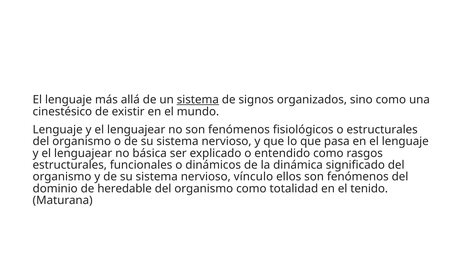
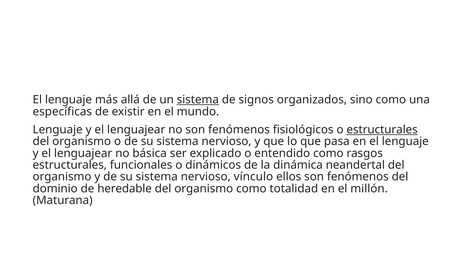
cinestésico: cinestésico -> específicas
estructurales at (382, 130) underline: none -> present
significado: significado -> neandertal
tenido: tenido -> millón
